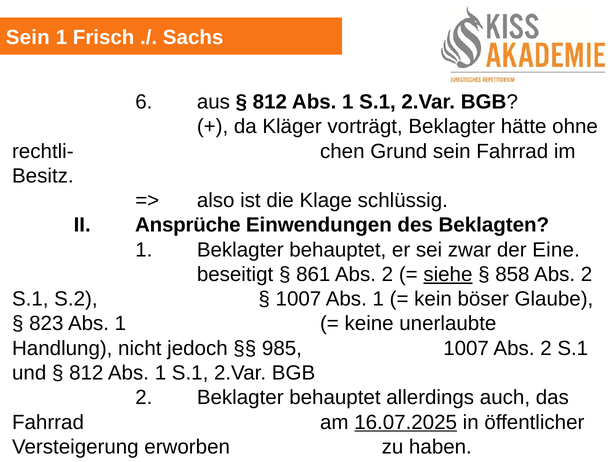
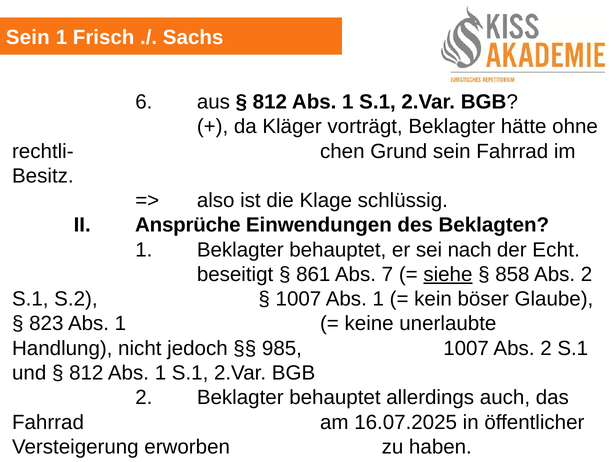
sei zwar: zwar -> nach
Eine: Eine -> Echt
861 Abs 2: 2 -> 7
16.07.2025 underline: present -> none
